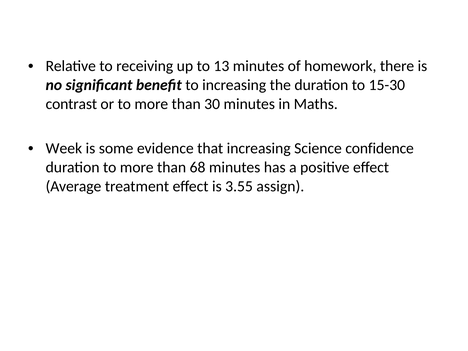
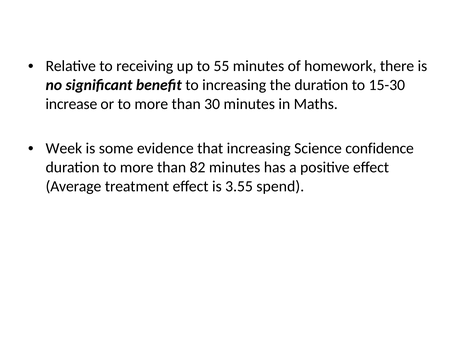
13: 13 -> 55
contrast: contrast -> increase
68: 68 -> 82
assign: assign -> spend
